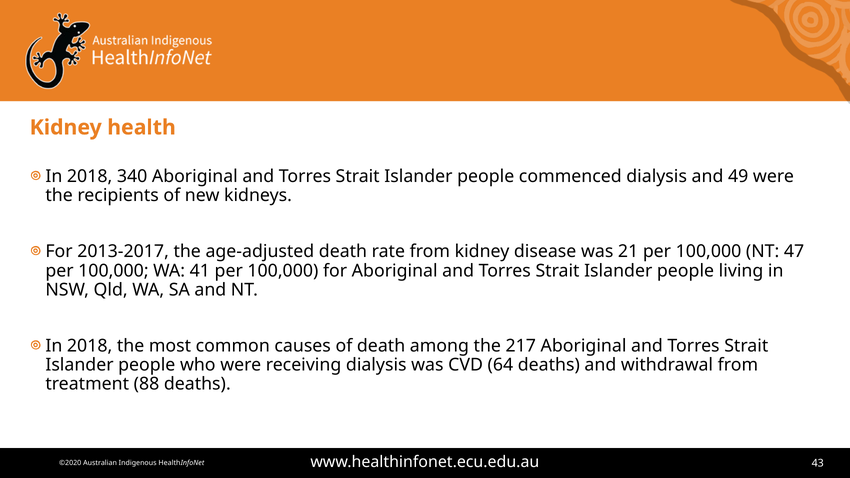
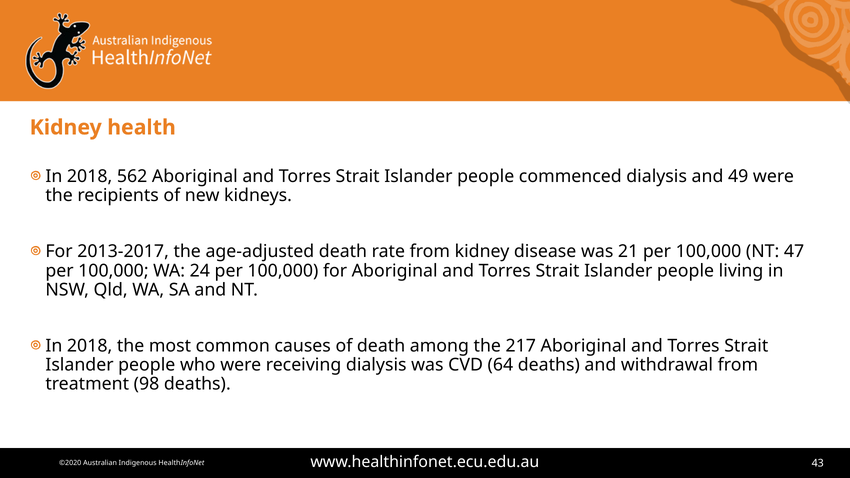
340: 340 -> 562
41: 41 -> 24
88: 88 -> 98
